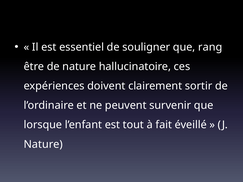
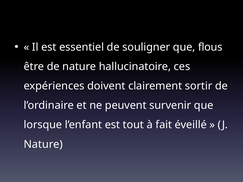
rang: rang -> flous
